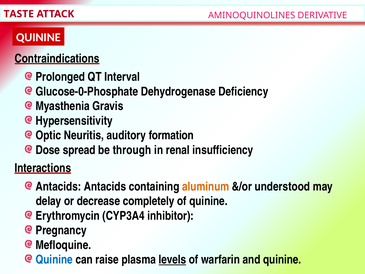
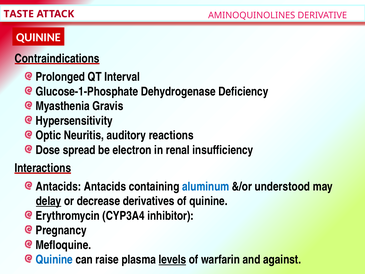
Glucose-0-Phosphate: Glucose-0-Phosphate -> Glucose-1-Phosphate
formation: formation -> reactions
through: through -> electron
aluminum colour: orange -> blue
delay underline: none -> present
completely: completely -> derivatives
and quinine: quinine -> against
